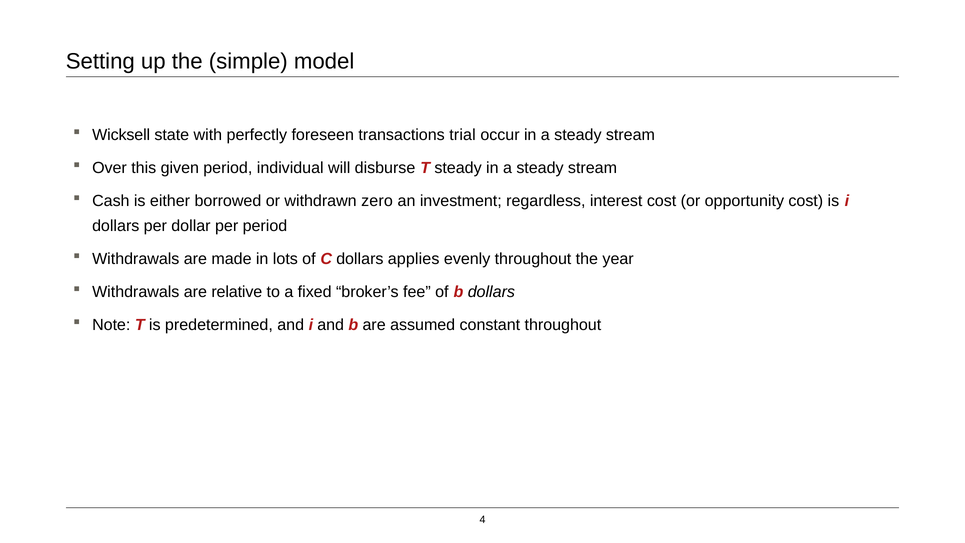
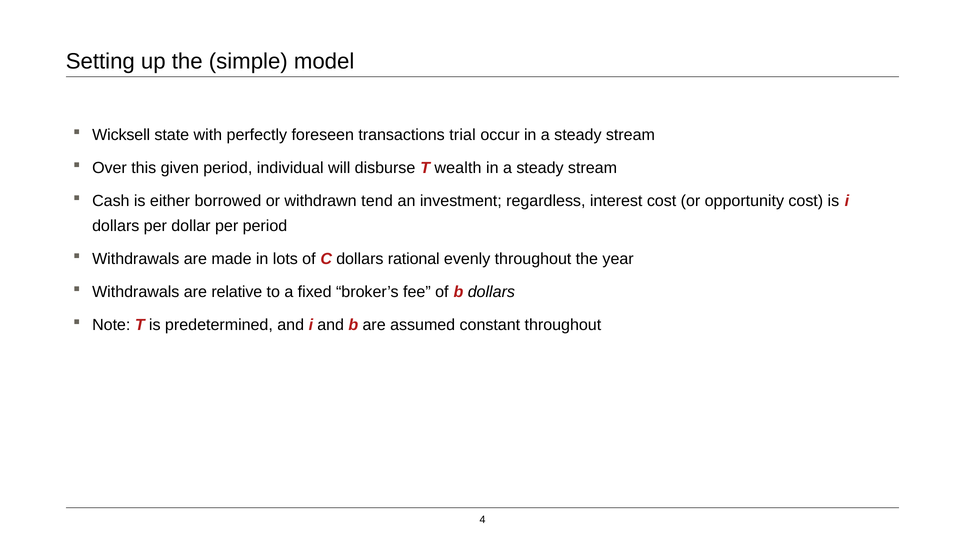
T steady: steady -> wealth
zero: zero -> tend
applies: applies -> rational
